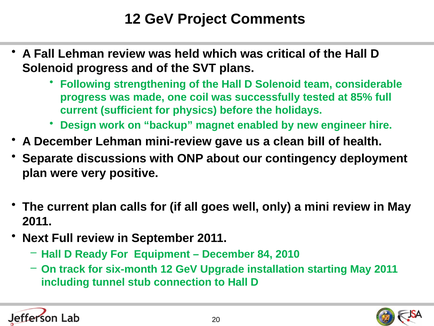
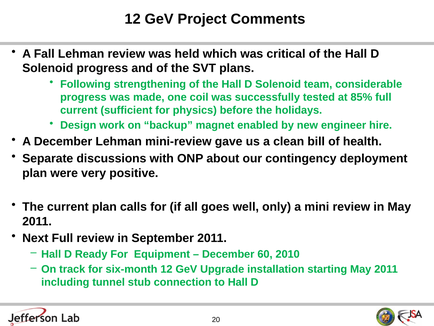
84: 84 -> 60
